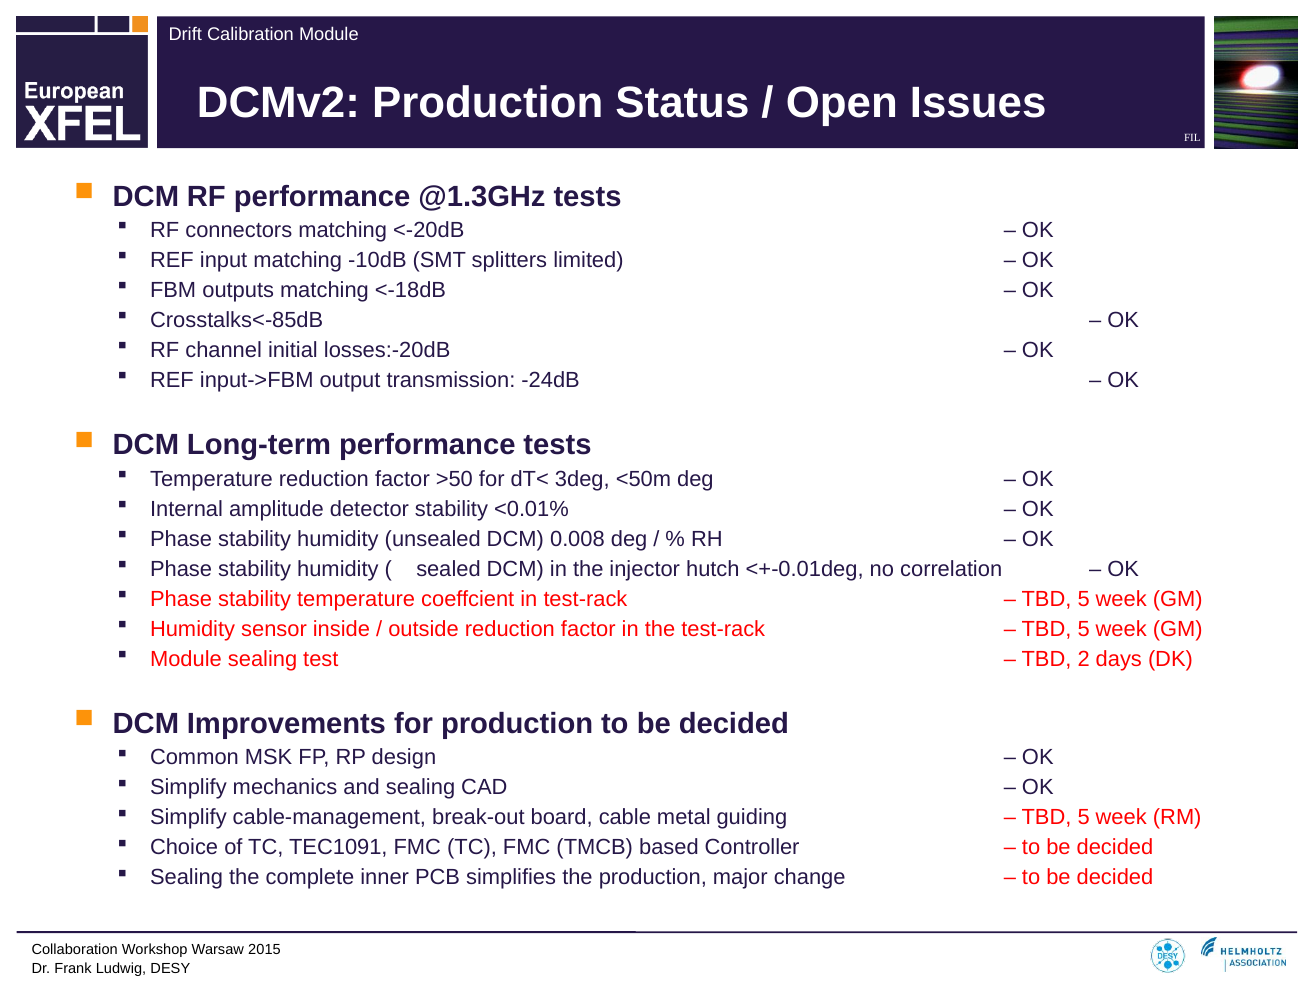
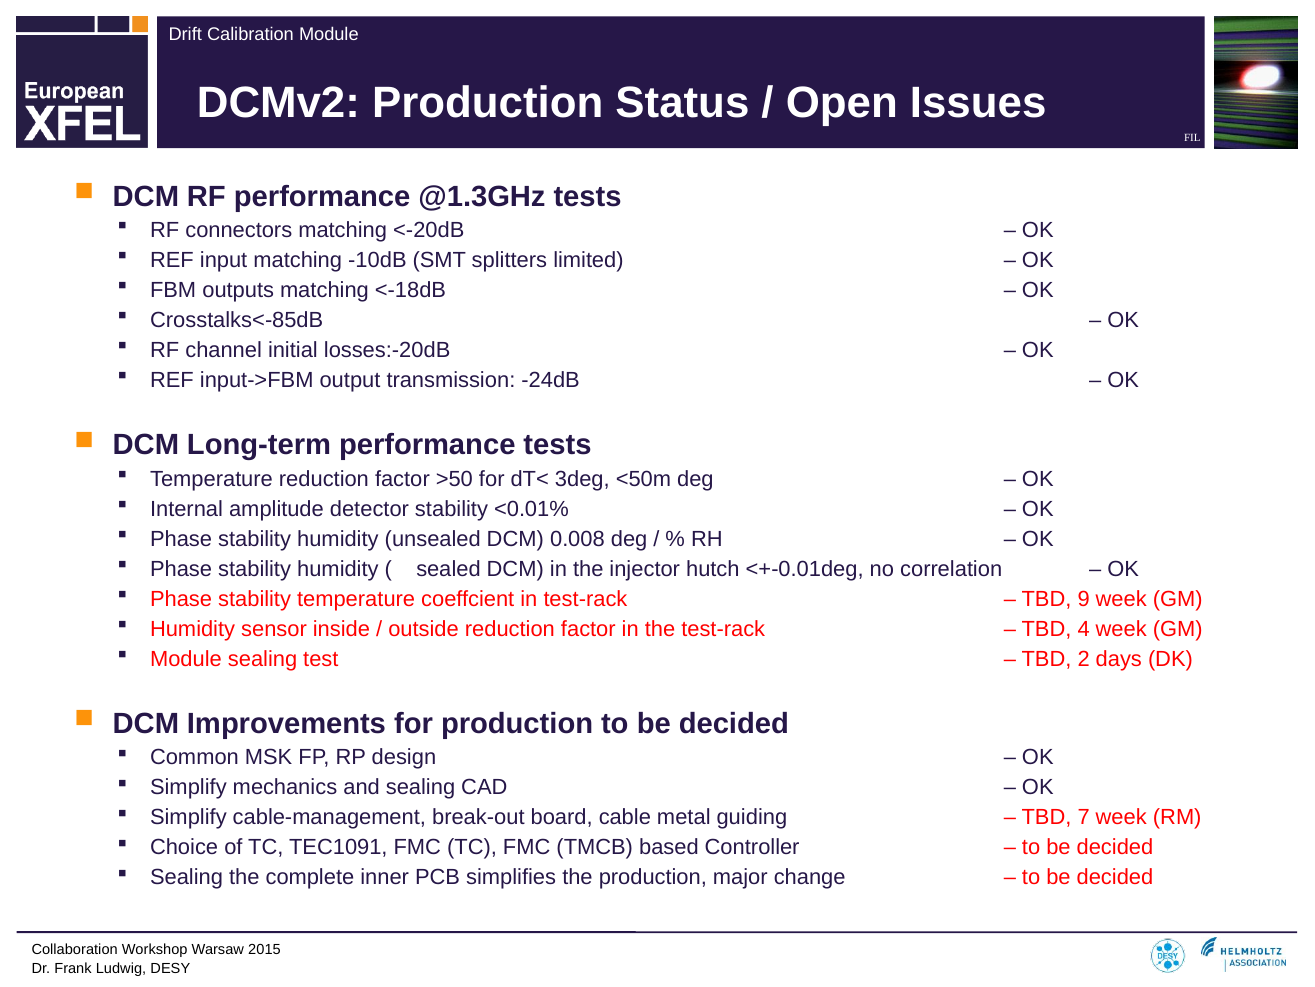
5 at (1084, 599): 5 -> 9
5 at (1084, 628): 5 -> 4
5 at (1084, 817): 5 -> 7
